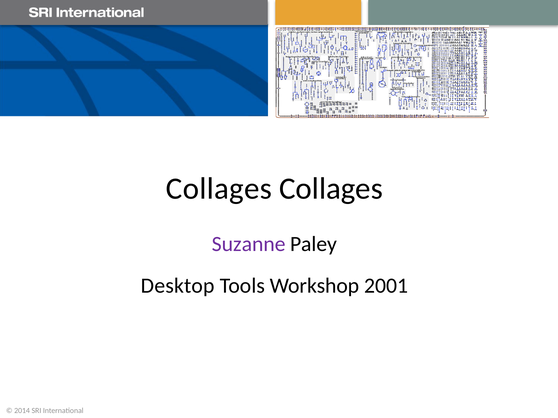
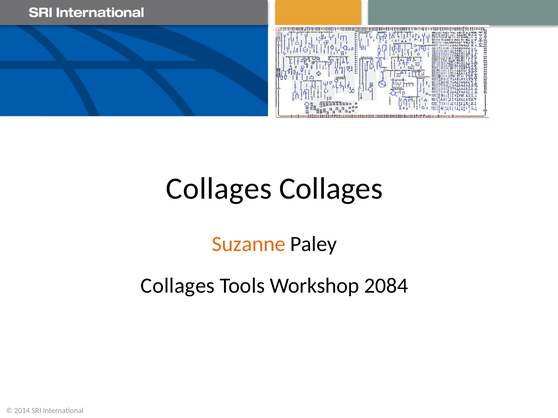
Suzanne colour: purple -> orange
Desktop at (178, 286): Desktop -> Collages
2001: 2001 -> 2084
